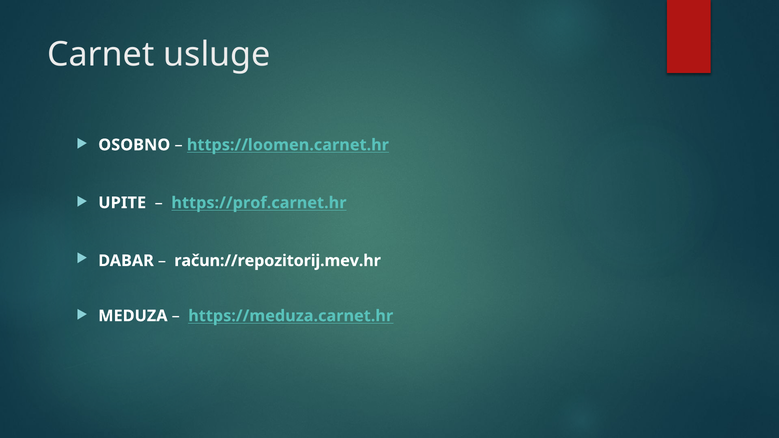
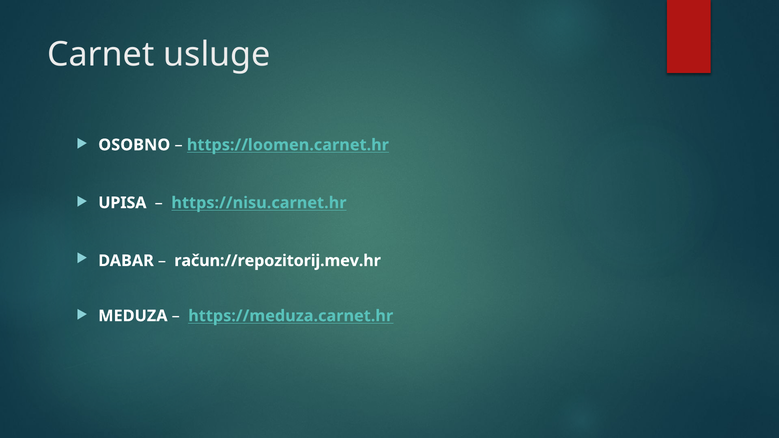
UPITE: UPITE -> UPISA
https://prof.carnet.hr: https://prof.carnet.hr -> https://nisu.carnet.hr
